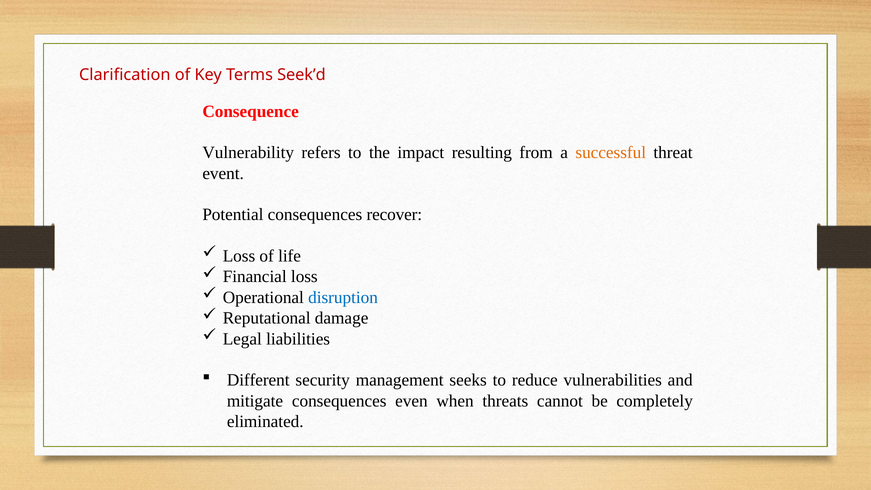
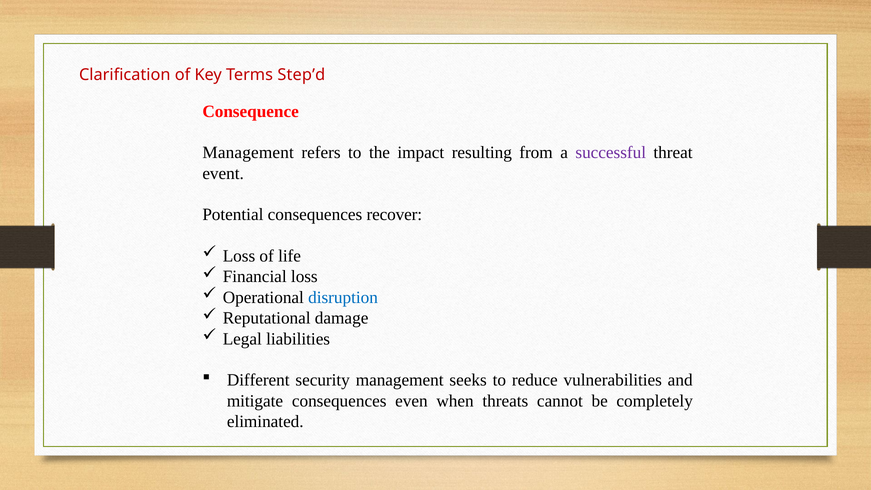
Seek’d: Seek’d -> Step’d
Vulnerability at (248, 153): Vulnerability -> Management
successful colour: orange -> purple
